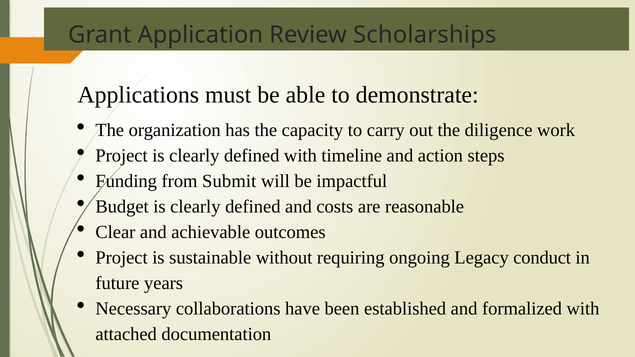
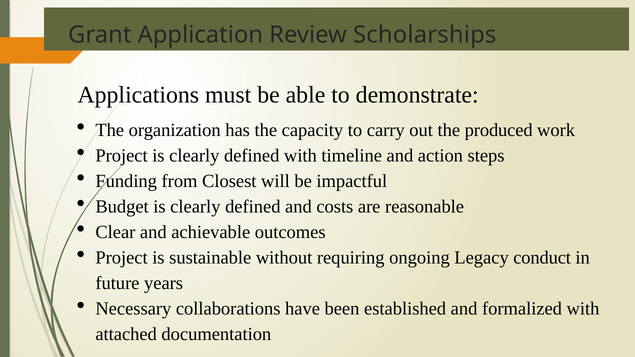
diligence: diligence -> produced
Submit: Submit -> Closest
